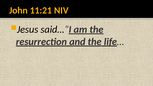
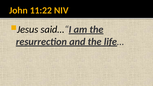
11:21: 11:21 -> 11:22
